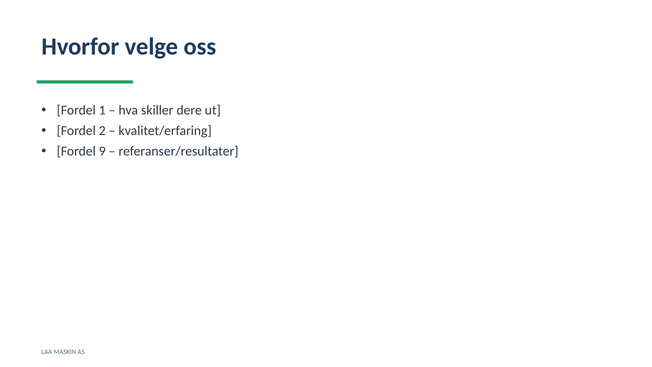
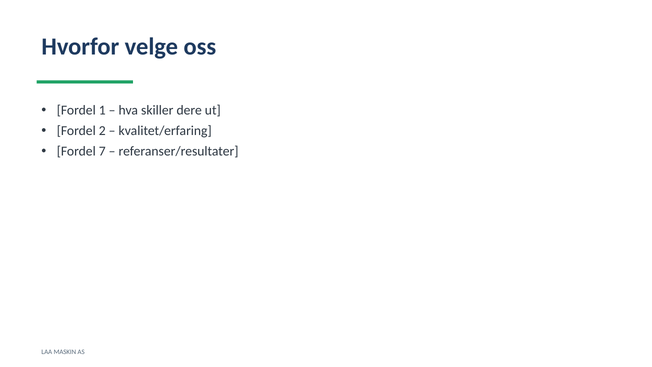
9: 9 -> 7
